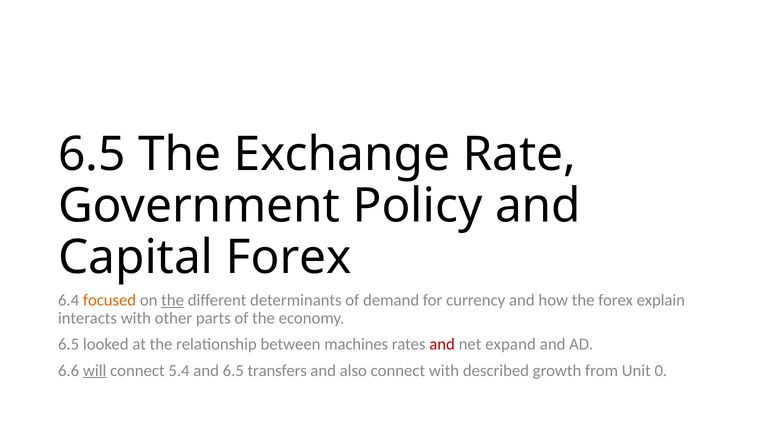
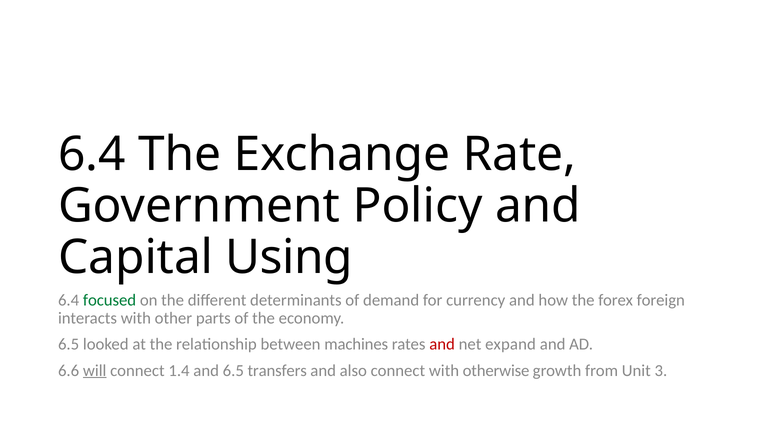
6.5 at (92, 154): 6.5 -> 6.4
Capital Forex: Forex -> Using
focused colour: orange -> green
the at (173, 300) underline: present -> none
explain: explain -> foreign
5.4: 5.4 -> 1.4
described: described -> otherwise
0: 0 -> 3
